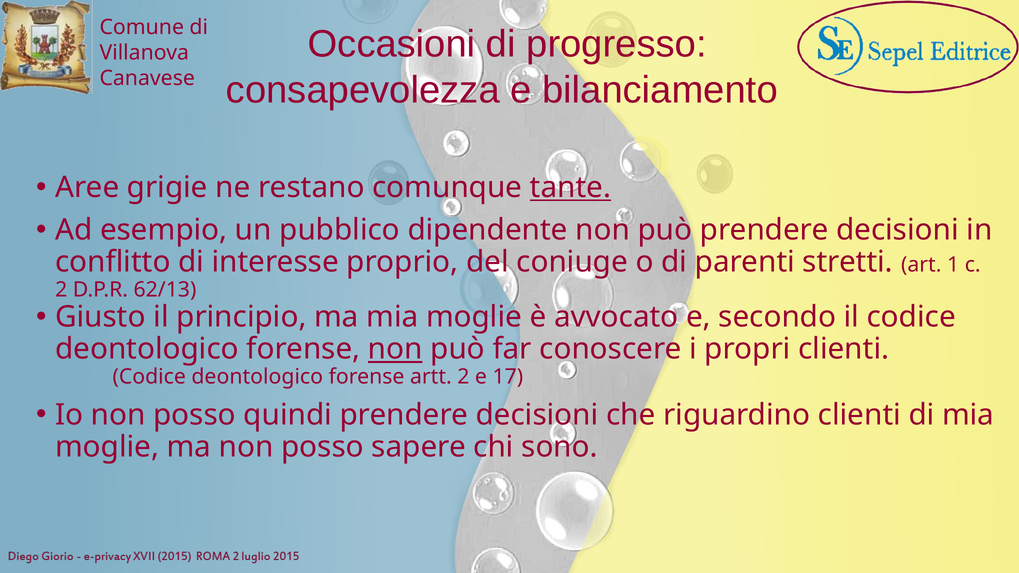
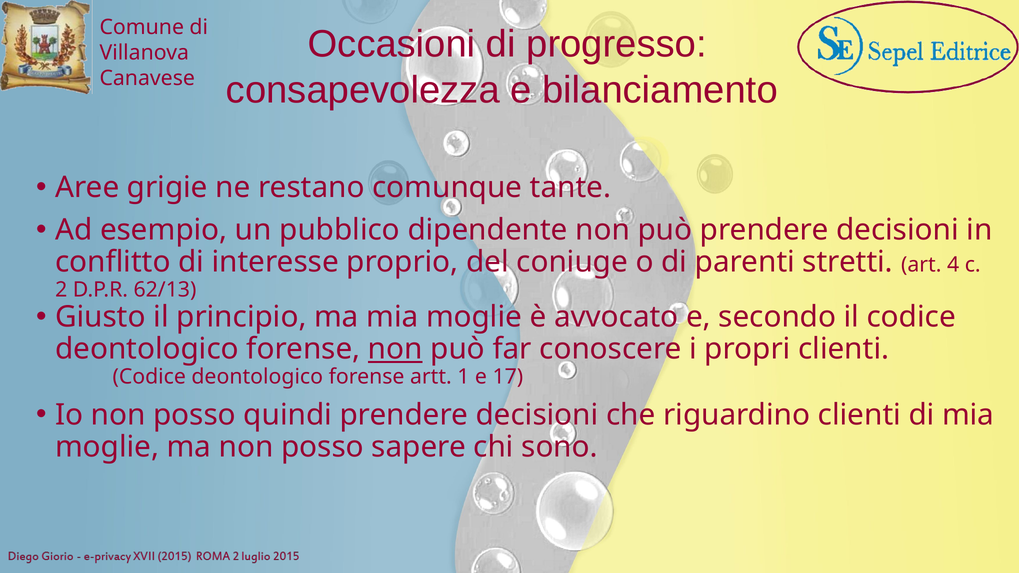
tante underline: present -> none
1: 1 -> 4
artt 2: 2 -> 1
